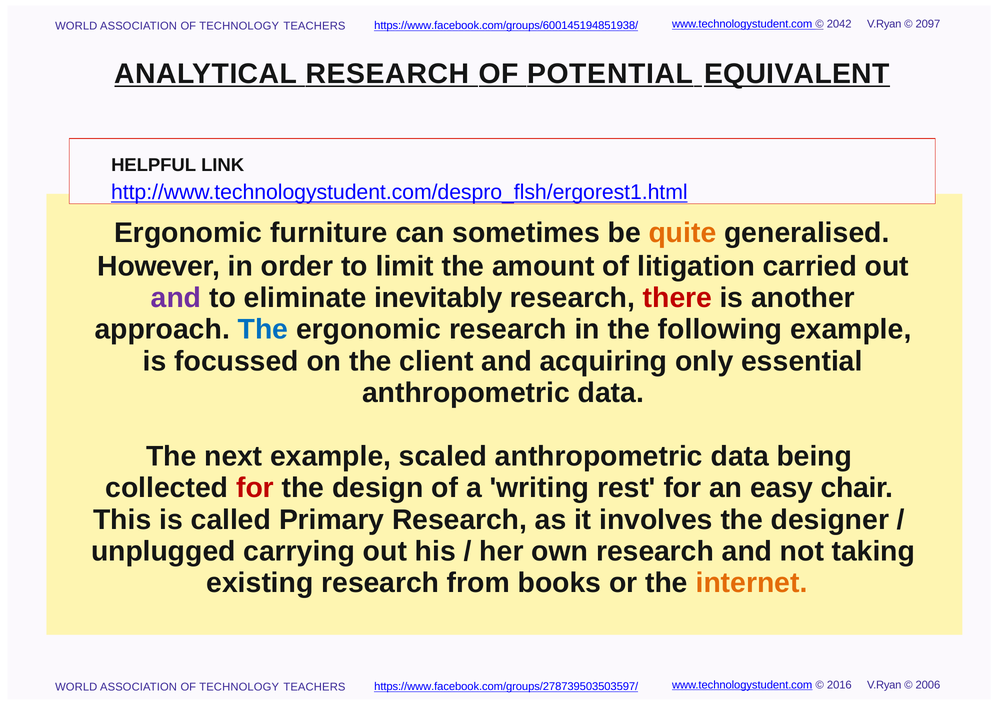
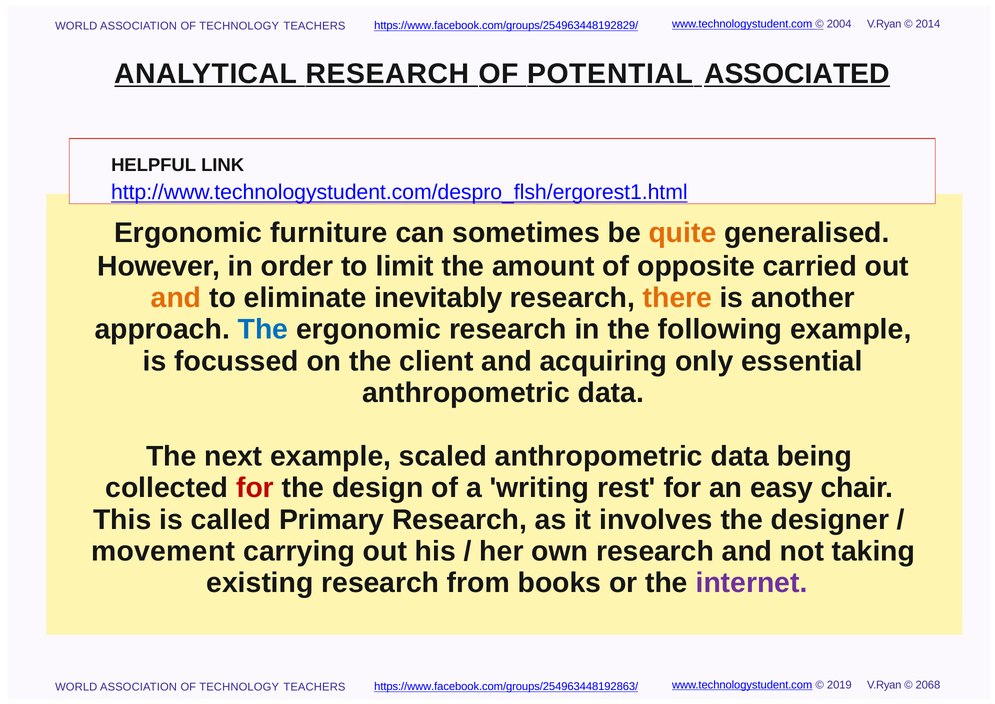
https://www.facebook.com/groups/600145194851938/: https://www.facebook.com/groups/600145194851938/ -> https://www.facebook.com/groups/254963448192829/
2042: 2042 -> 2004
2097: 2097 -> 2014
EQUIVALENT: EQUIVALENT -> ASSOCIATED
litigation: litigation -> opposite
and at (176, 298) colour: purple -> orange
there colour: red -> orange
unplugged: unplugged -> movement
internet colour: orange -> purple
2016: 2016 -> 2019
2006: 2006 -> 2068
https://www.facebook.com/groups/278739503503597/: https://www.facebook.com/groups/278739503503597/ -> https://www.facebook.com/groups/254963448192863/
